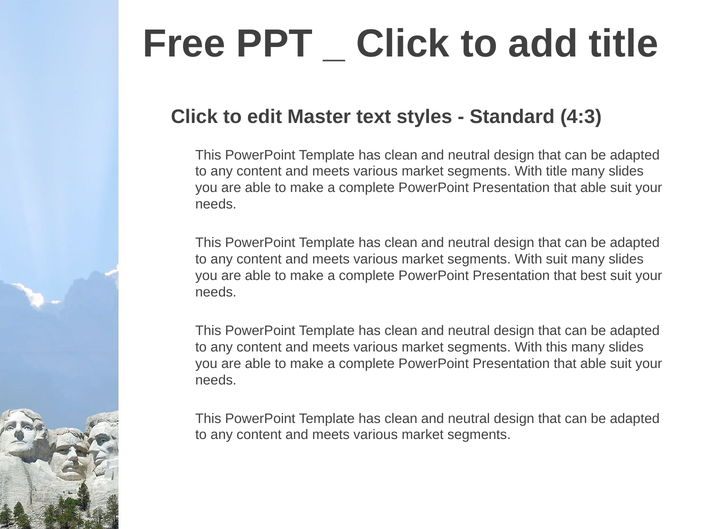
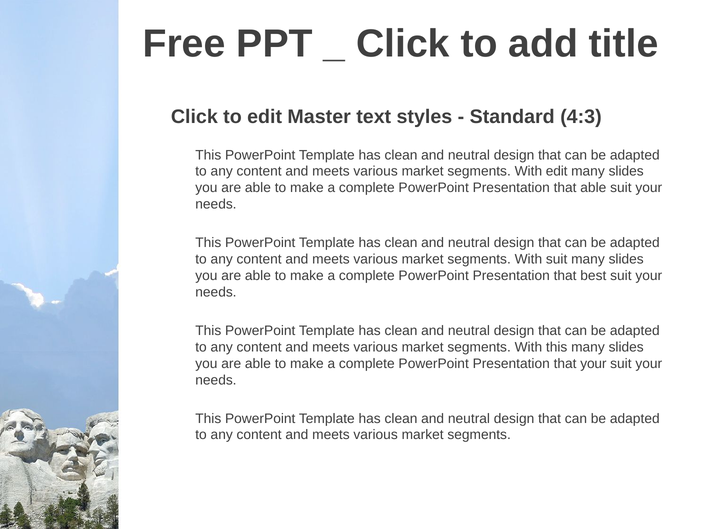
With title: title -> edit
able at (593, 364): able -> your
